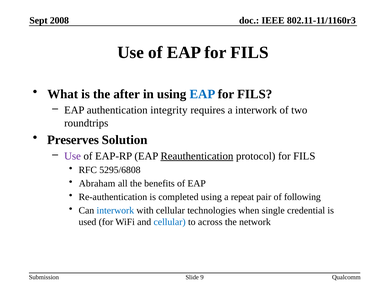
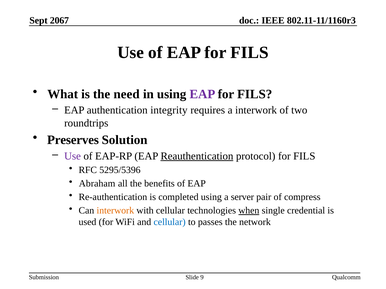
2008: 2008 -> 2067
after: after -> need
EAP at (202, 94) colour: blue -> purple
5295/6808: 5295/6808 -> 5295/5396
repeat: repeat -> server
following: following -> compress
interwork at (115, 211) colour: blue -> orange
when underline: none -> present
across: across -> passes
